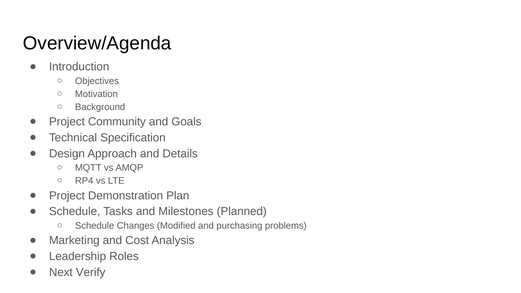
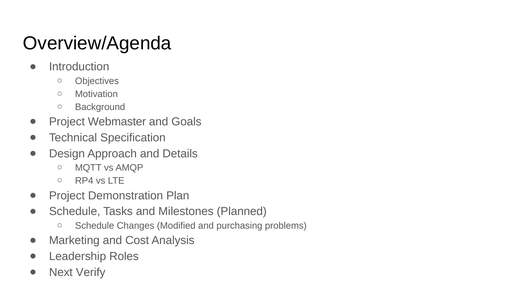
Community: Community -> Webmaster
